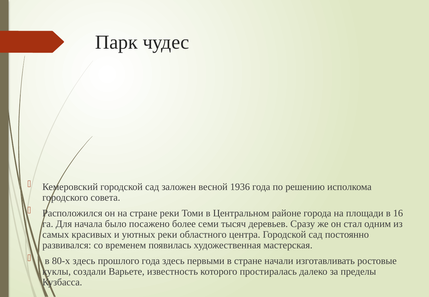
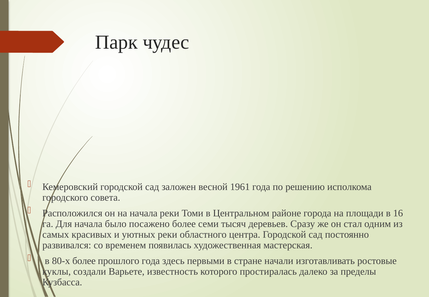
1936: 1936 -> 1961
на стране: стране -> начала
80-х здесь: здесь -> более
